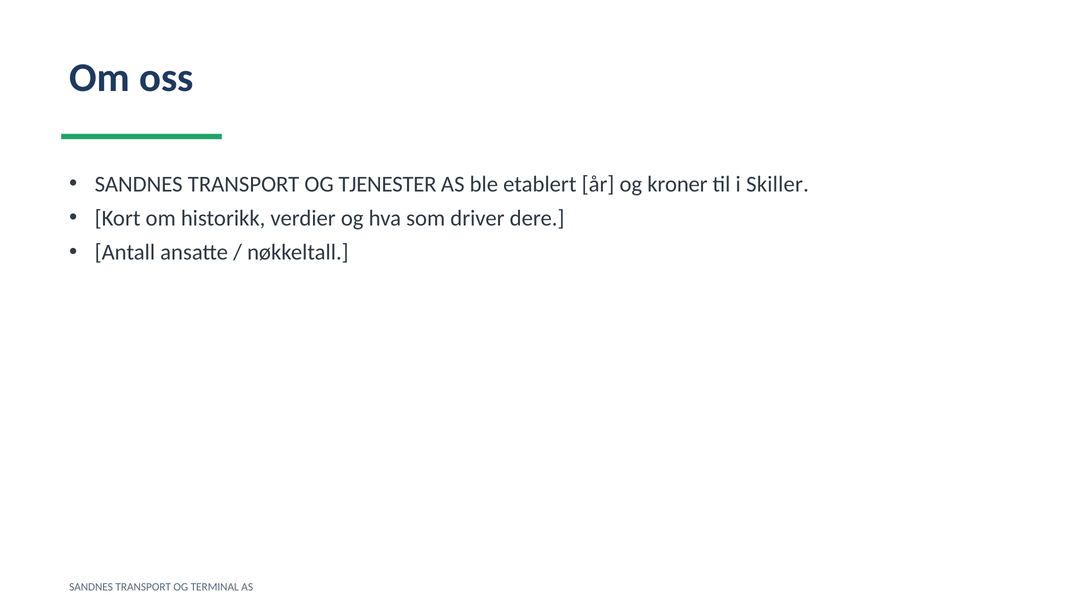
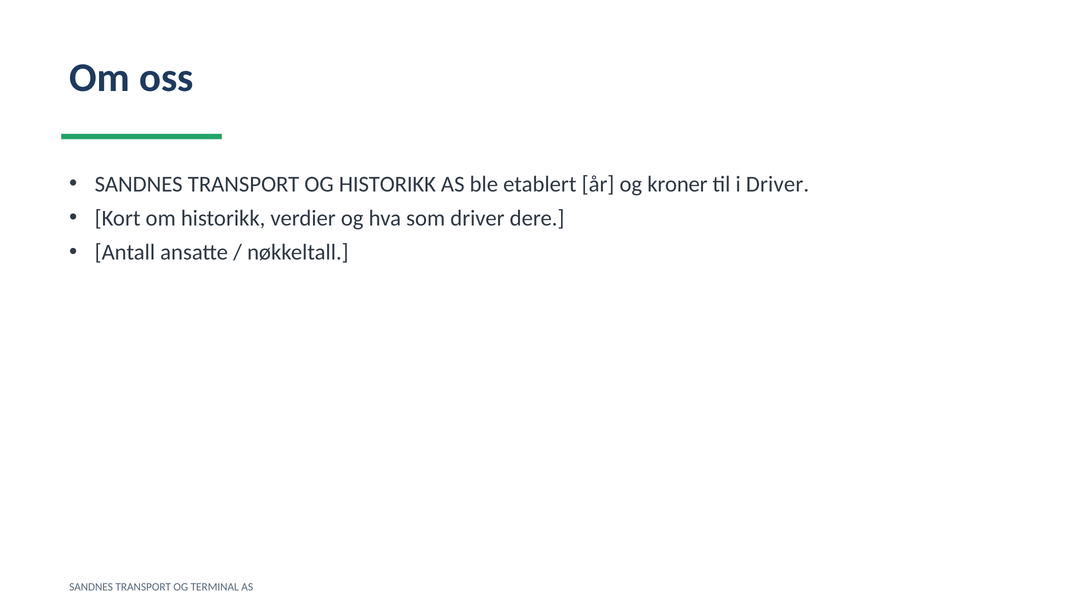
OG TJENESTER: TJENESTER -> HISTORIKK
i Skiller: Skiller -> Driver
